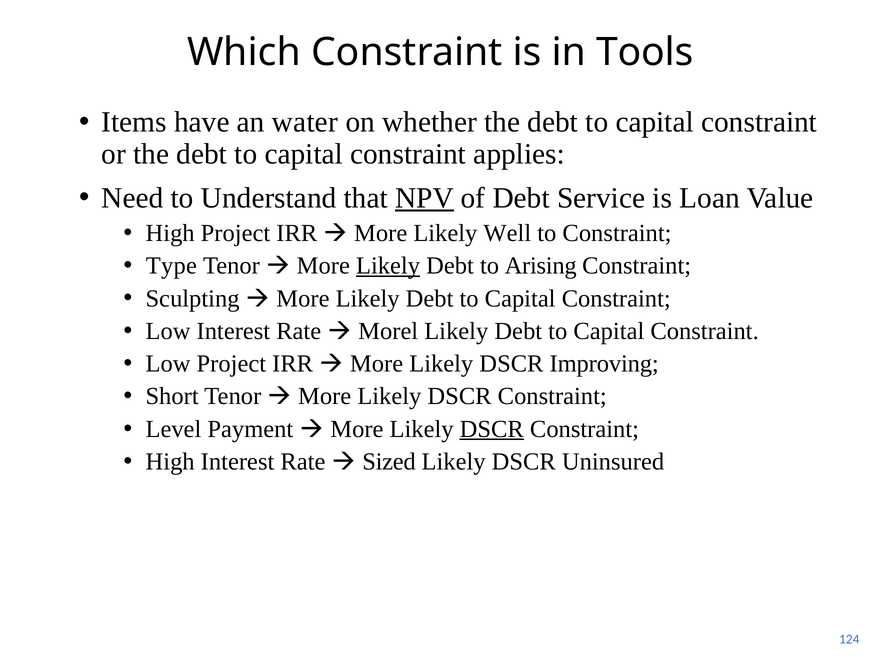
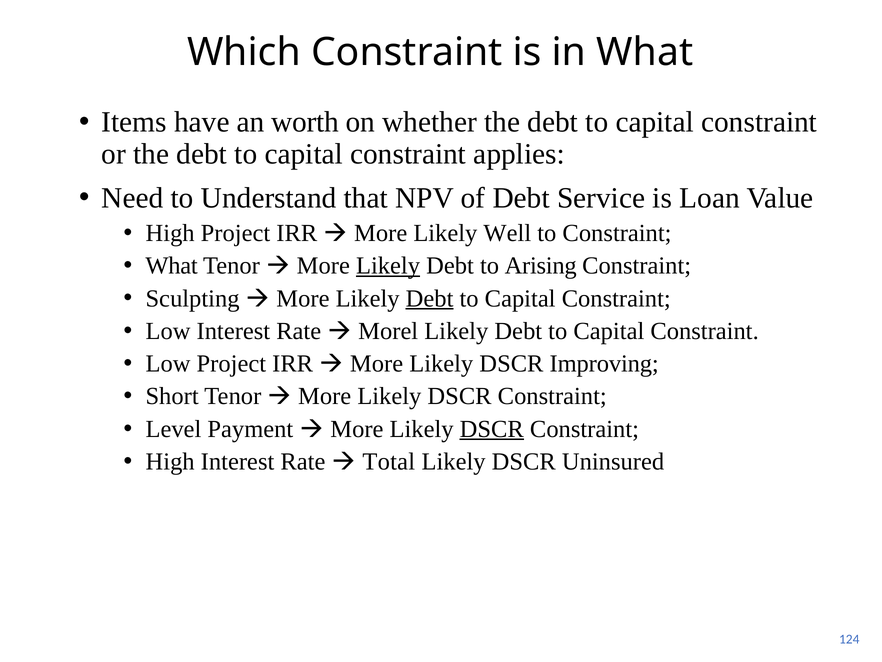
in Tools: Tools -> What
water: water -> worth
NPV underline: present -> none
Type at (171, 266): Type -> What
Debt at (430, 298) underline: none -> present
Sized: Sized -> Total
